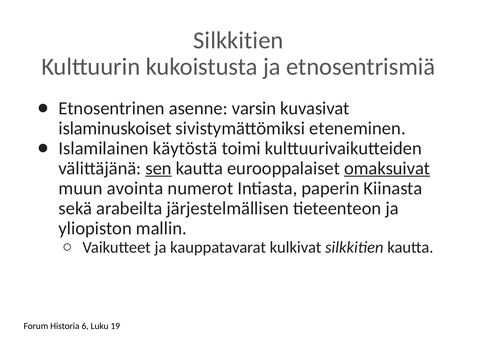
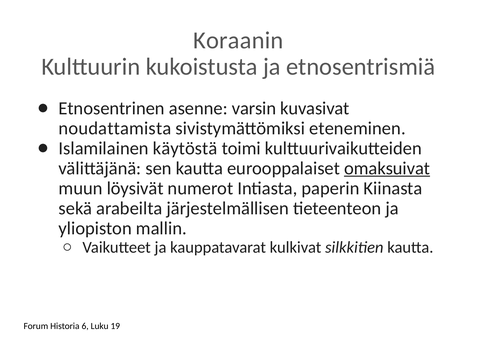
Silkkitien at (238, 40): Silkkitien -> Koraanin
islaminuskoiset: islaminuskoiset -> noudattamista
sen underline: present -> none
avointa: avointa -> löysivät
